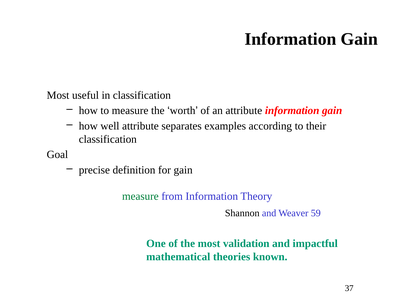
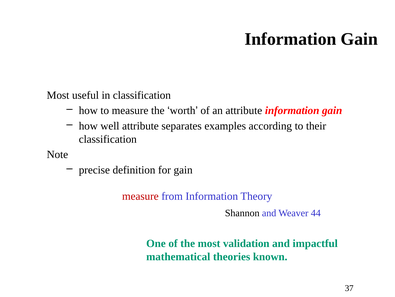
Goal: Goal -> Note
measure at (140, 196) colour: green -> red
59: 59 -> 44
